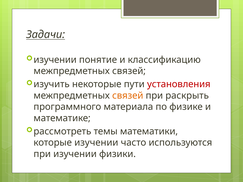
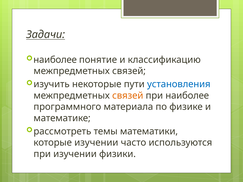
изучении at (55, 60): изучении -> наиболее
установления colour: red -> blue
при раскрыть: раскрыть -> наиболее
